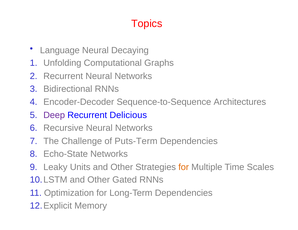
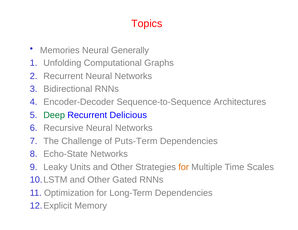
Language: Language -> Memories
Decaying: Decaying -> Generally
Deep colour: purple -> green
